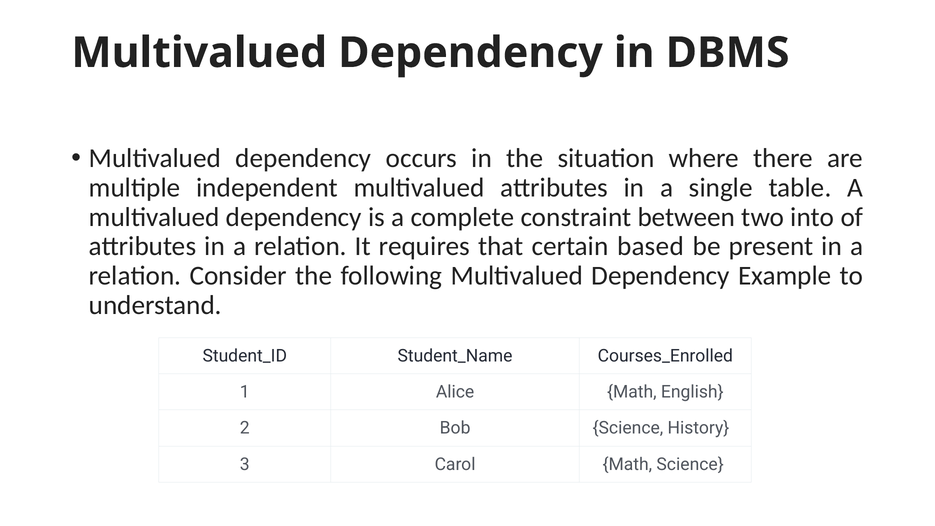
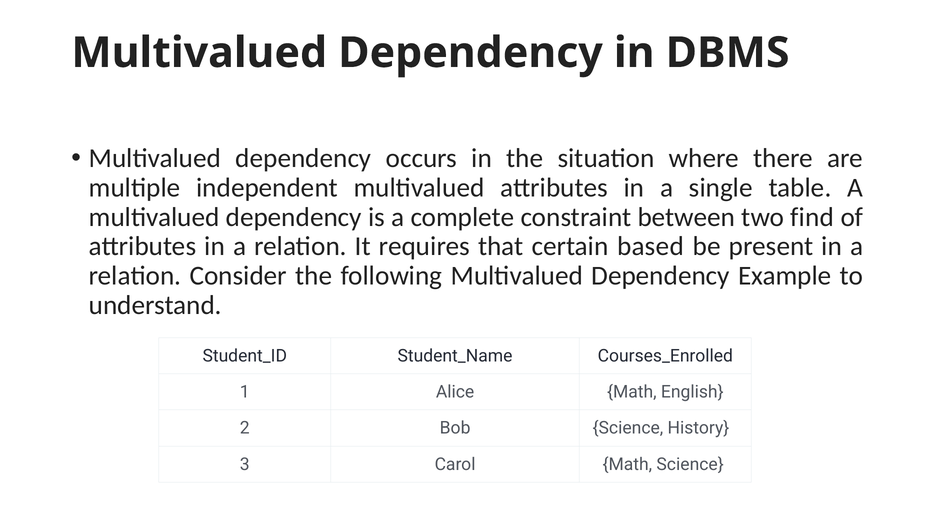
into: into -> find
